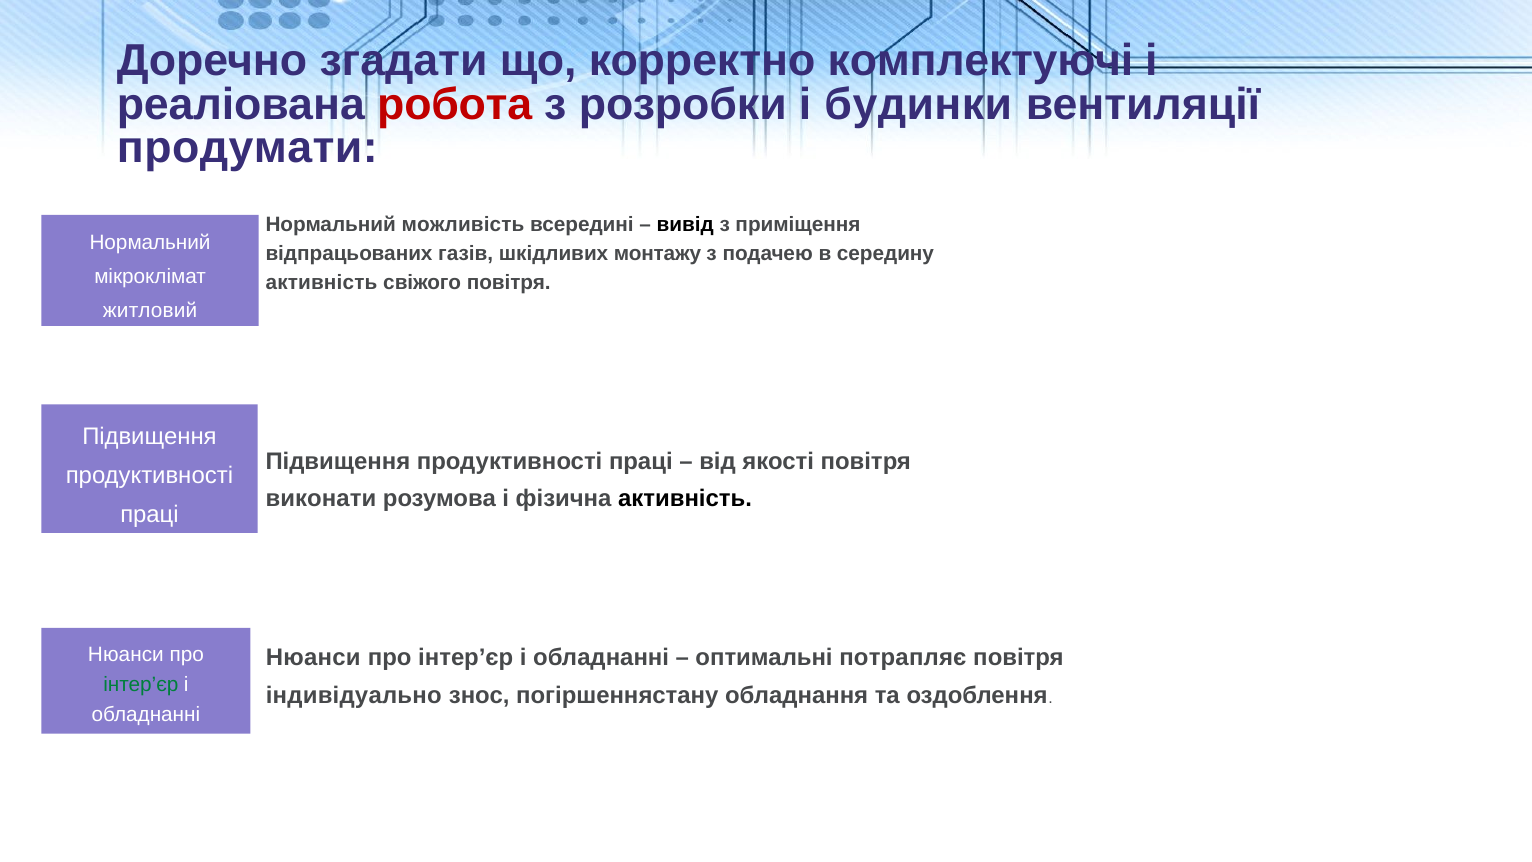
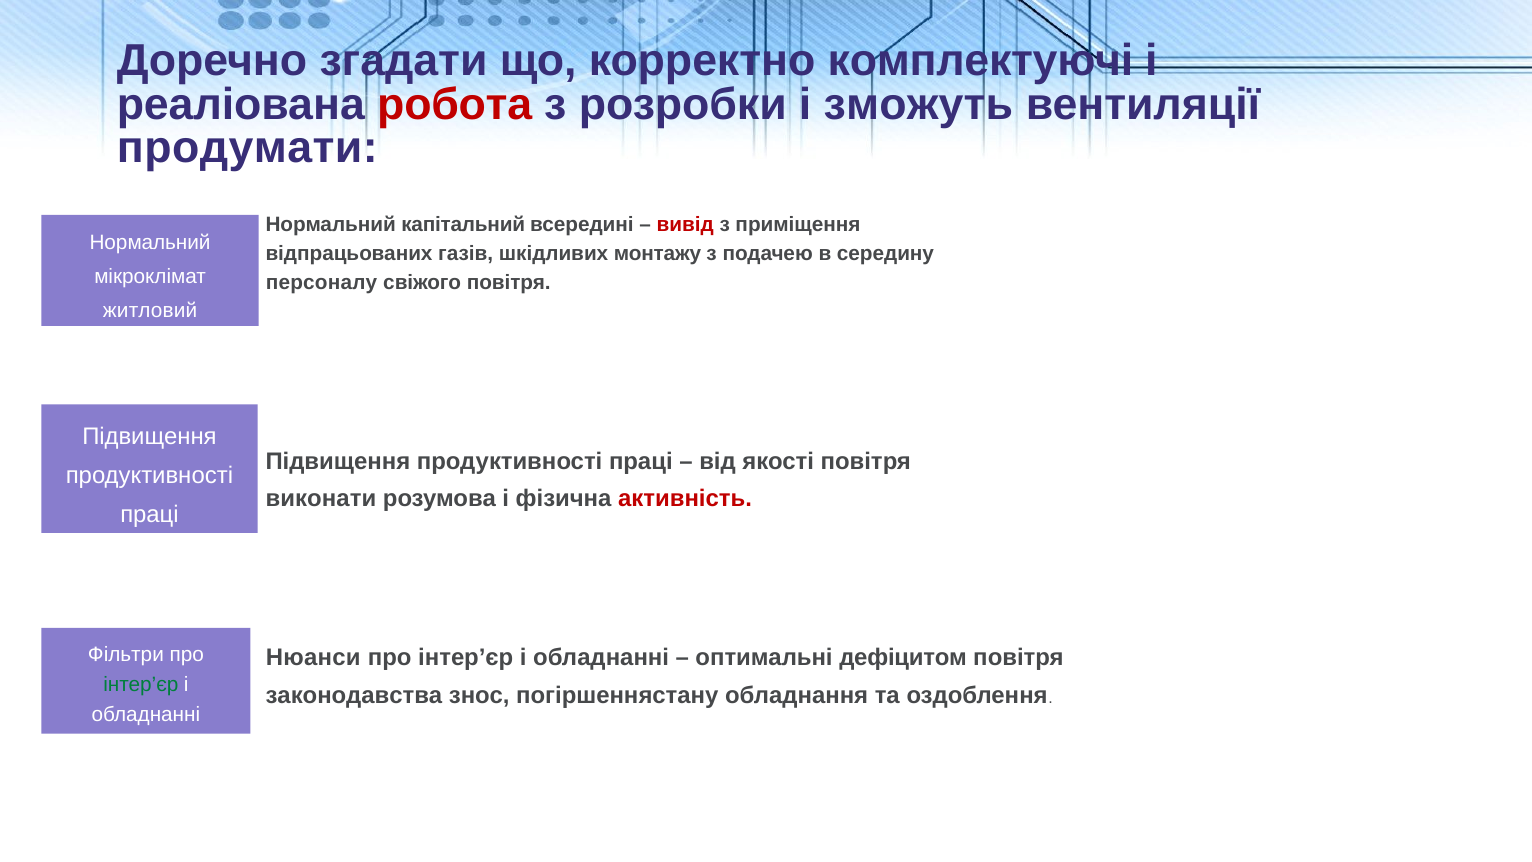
будинки: будинки -> зможуть
можливість: можливість -> капітальний
вивід colour: black -> red
активність at (322, 283): активність -> персоналу
активність at (685, 498) colour: black -> red
Нюанси at (126, 655): Нюанси -> Фільтри
потрапляє: потрапляє -> дефіцитом
індивідуально: індивідуально -> законодавства
